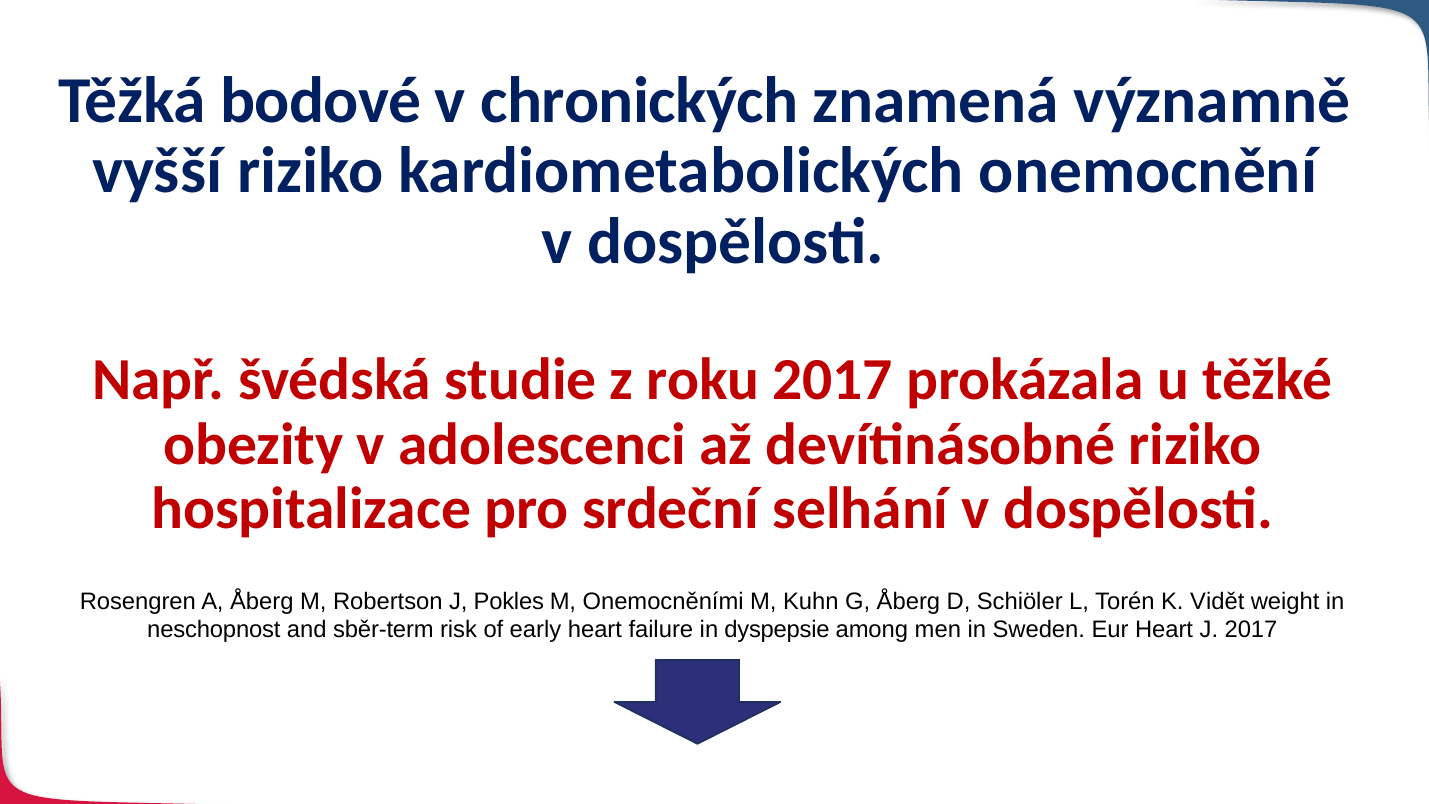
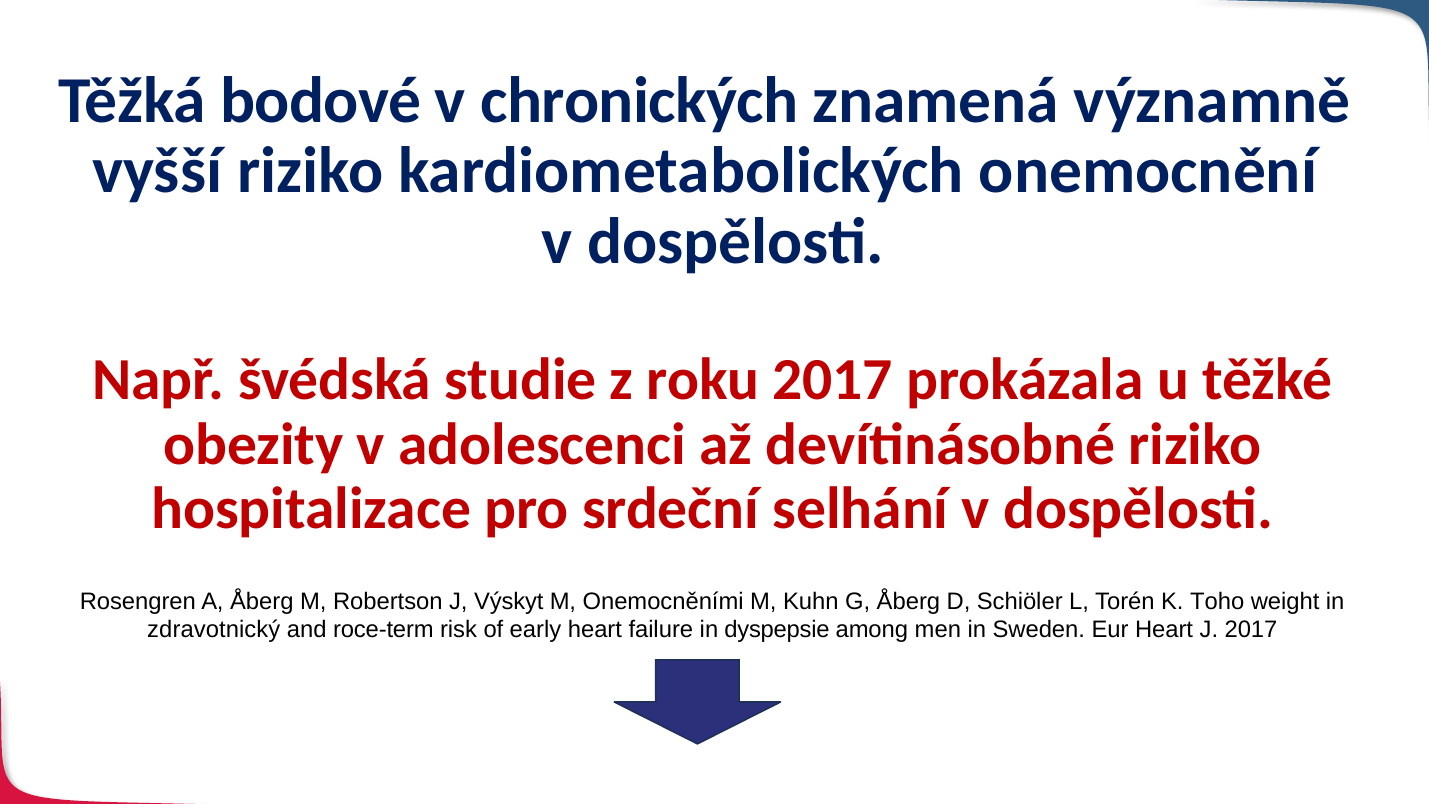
Pokles: Pokles -> Výskyt
Vidět: Vidět -> Toho
neschopnost: neschopnost -> zdravotnický
sběr-term: sběr-term -> roce-term
